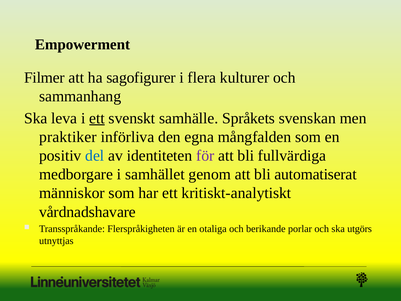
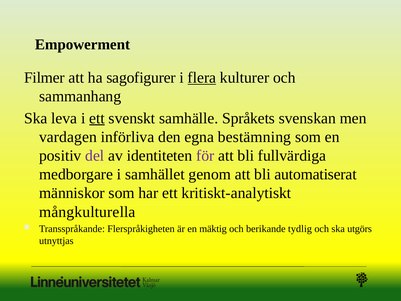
flera underline: none -> present
praktiker: praktiker -> vardagen
mångfalden: mångfalden -> bestämning
del colour: blue -> purple
vårdnadshavare: vårdnadshavare -> mångkulturella
otaliga: otaliga -> mäktig
porlar: porlar -> tydlig
